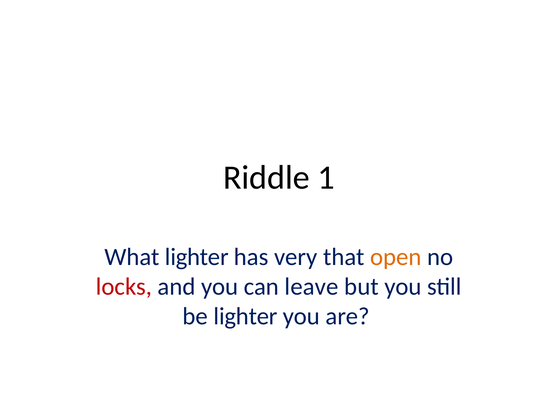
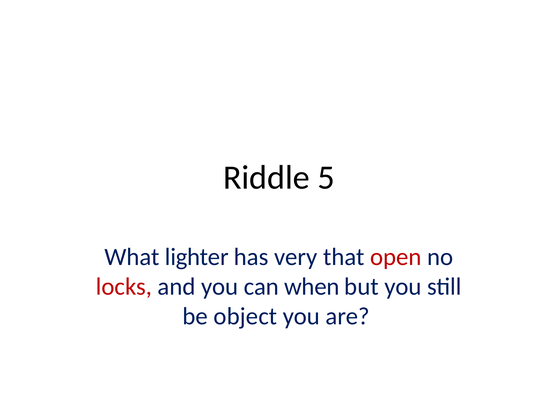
1: 1 -> 5
open colour: orange -> red
leave: leave -> when
be lighter: lighter -> object
